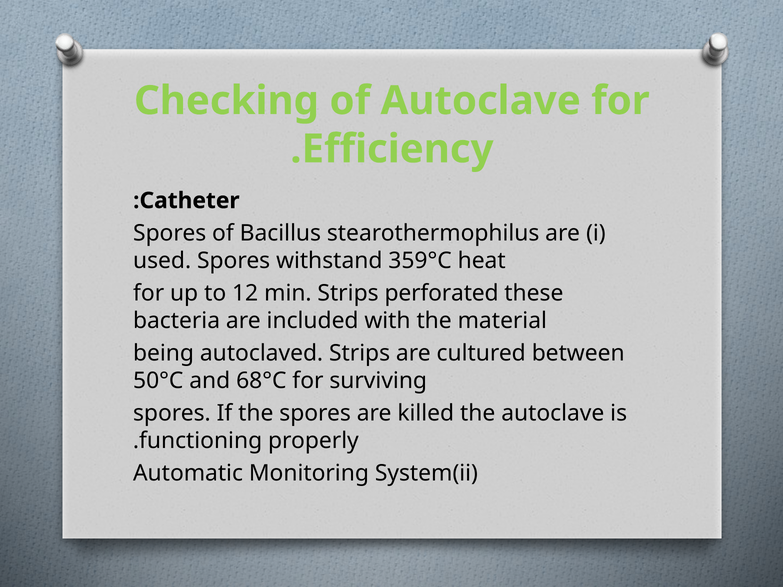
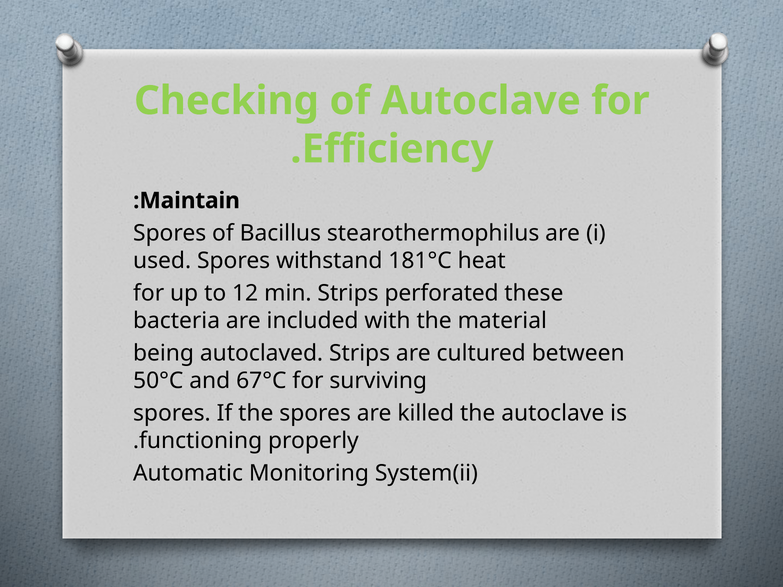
Catheter: Catheter -> Maintain
359°C: 359°C -> 181°C
68°C: 68°C -> 67°C
